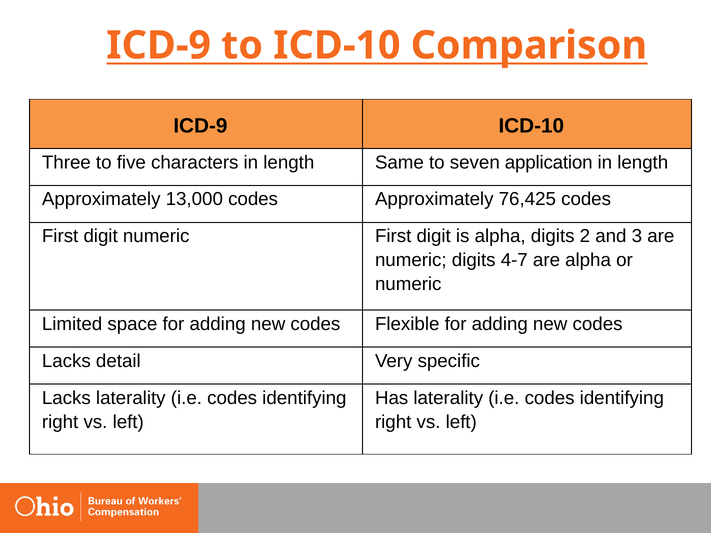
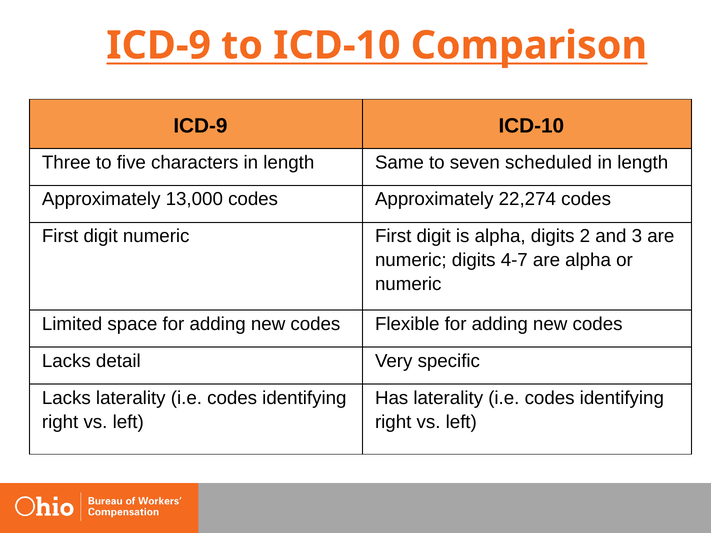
application: application -> scheduled
76,425: 76,425 -> 22,274
